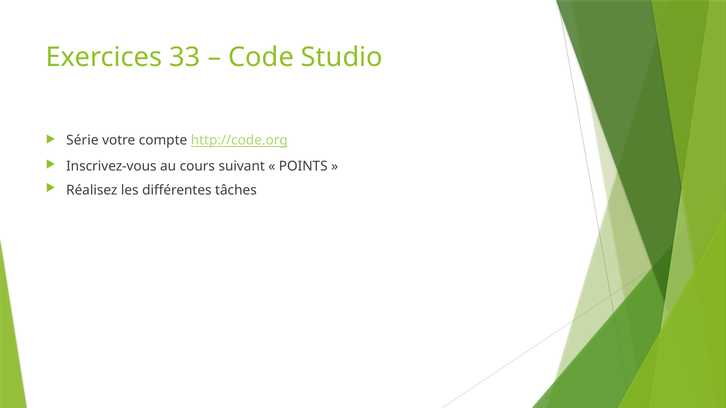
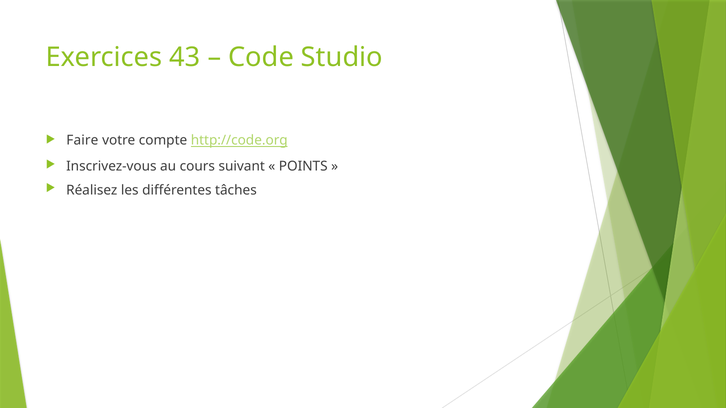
33: 33 -> 43
Série: Série -> Faire
